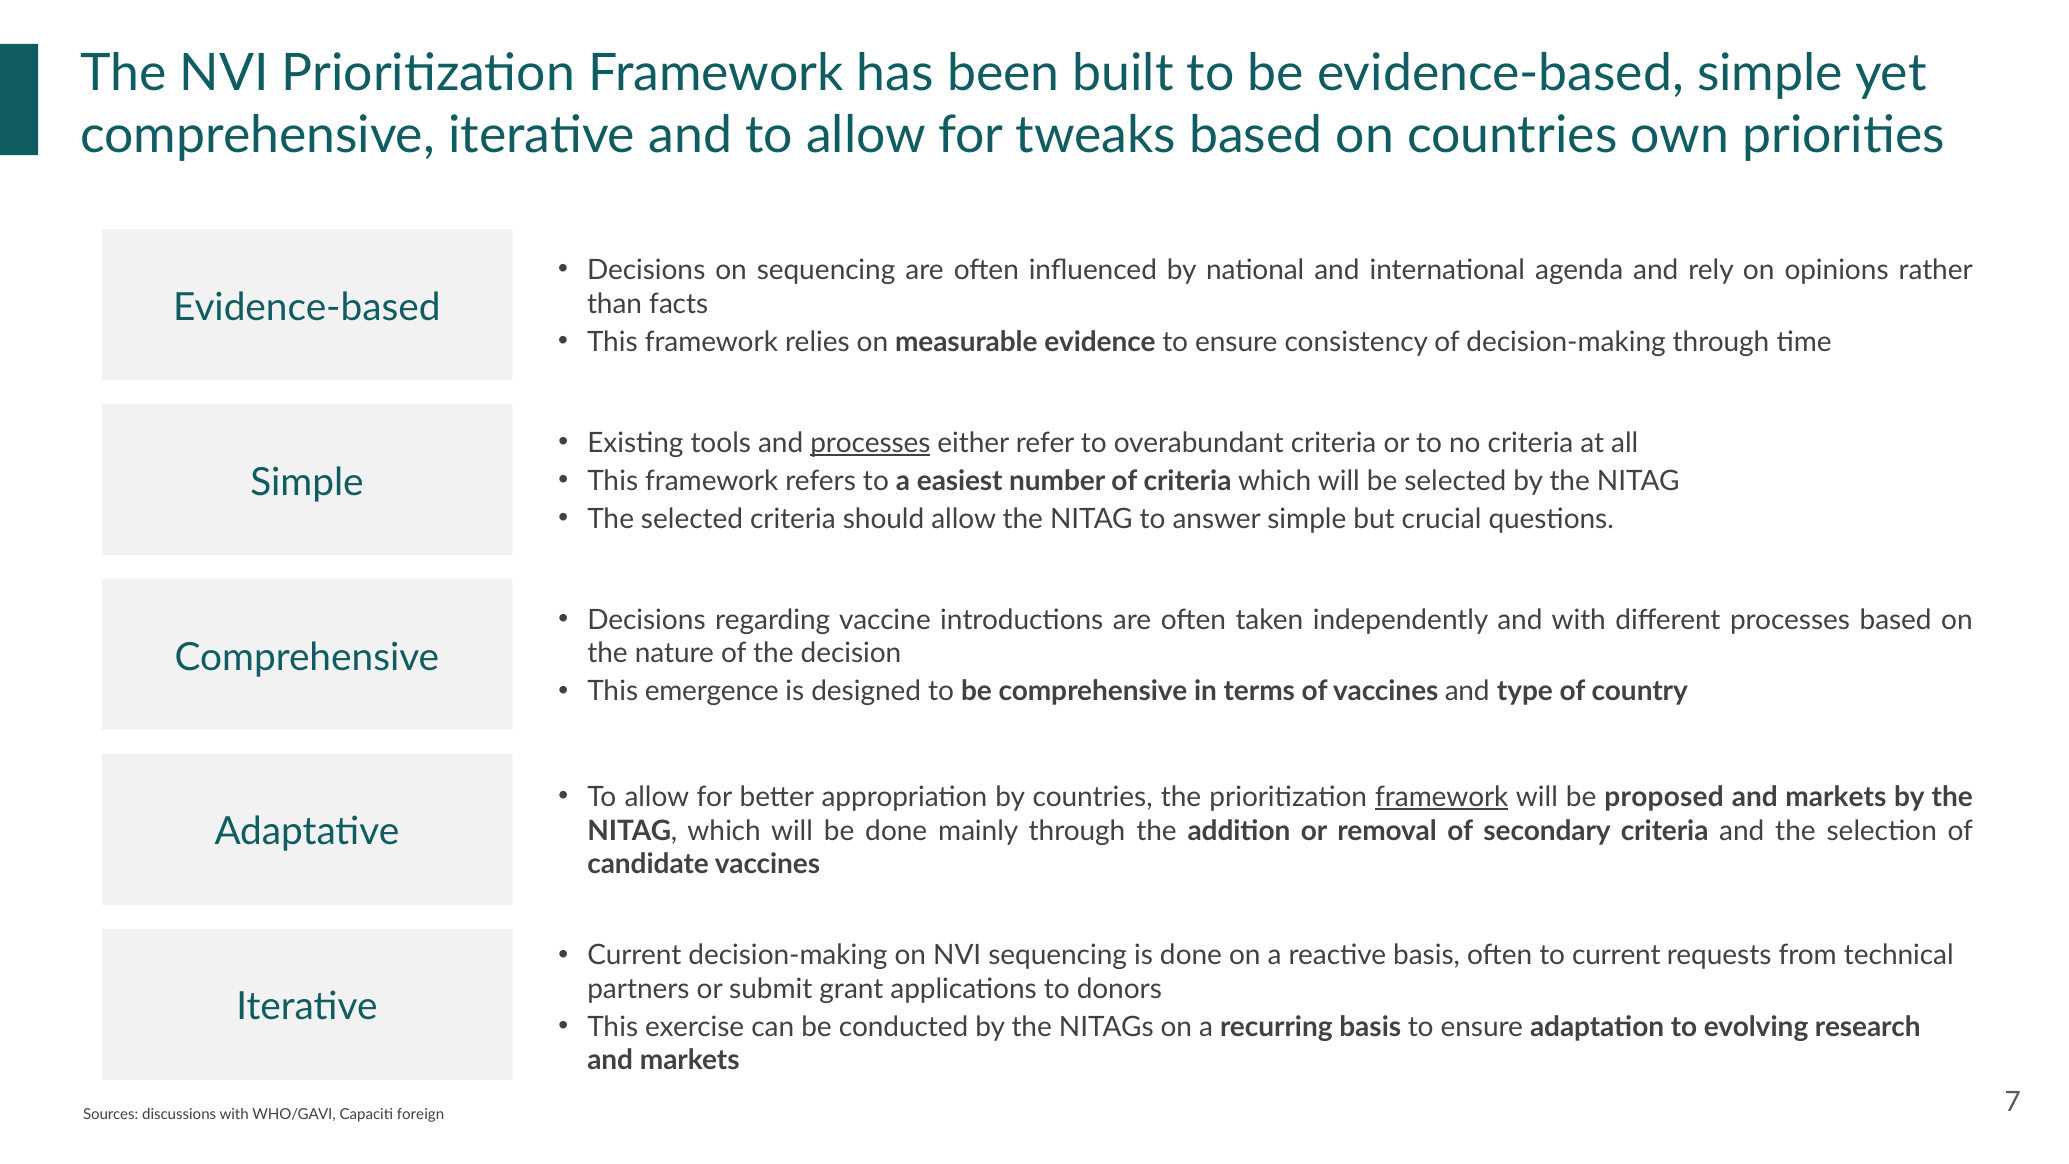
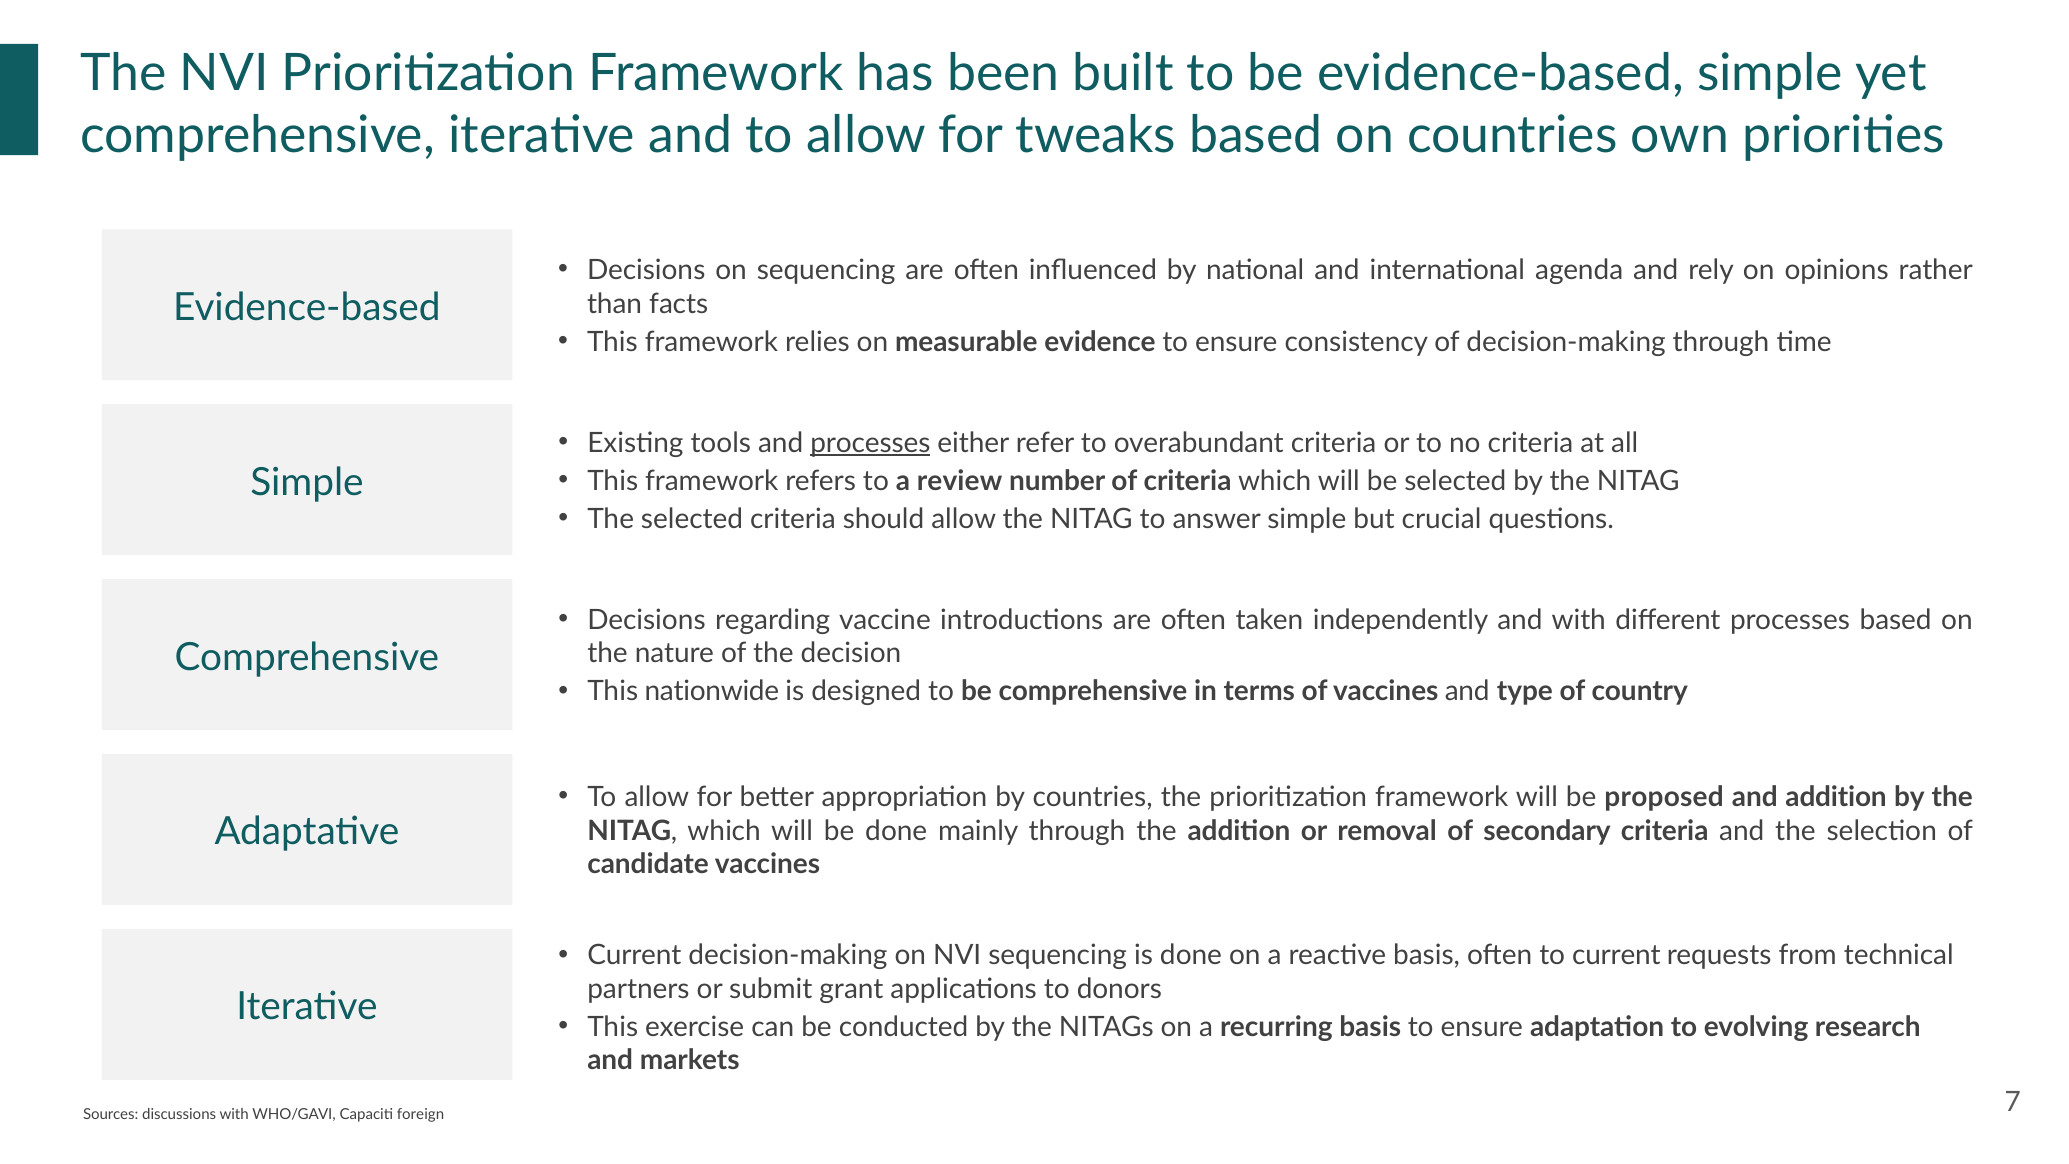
easiest: easiest -> review
emergence: emergence -> nationwide
framework at (1442, 797) underline: present -> none
markets at (1836, 797): markets -> addition
